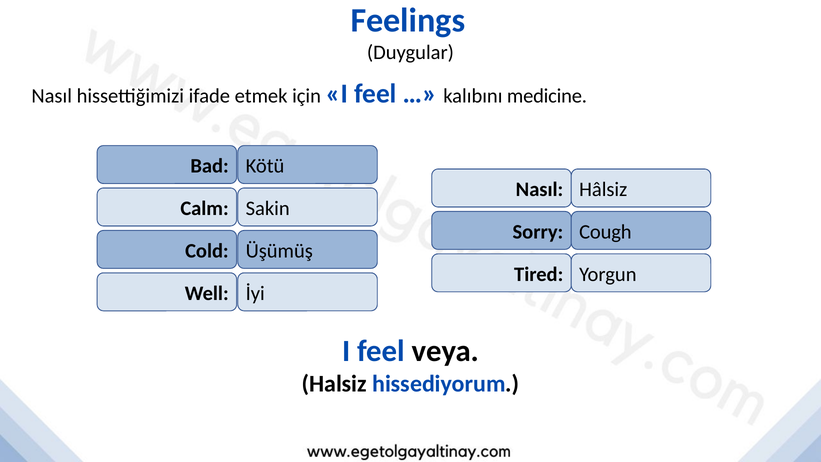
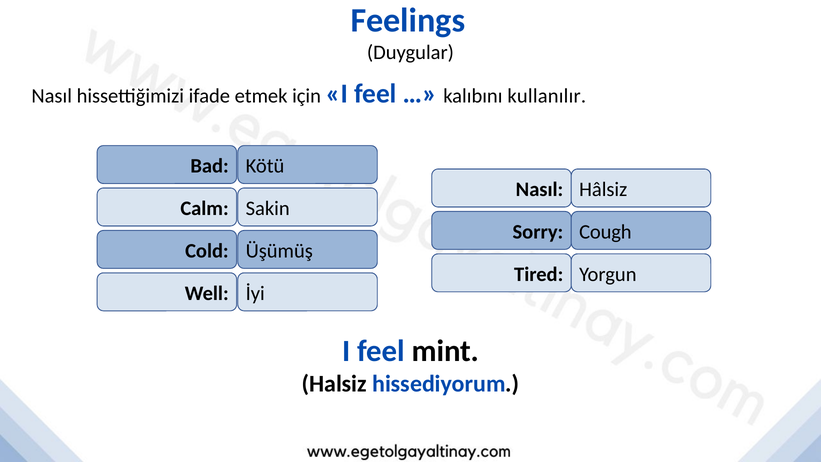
medicine: medicine -> kullanılır
veya: veya -> mint
